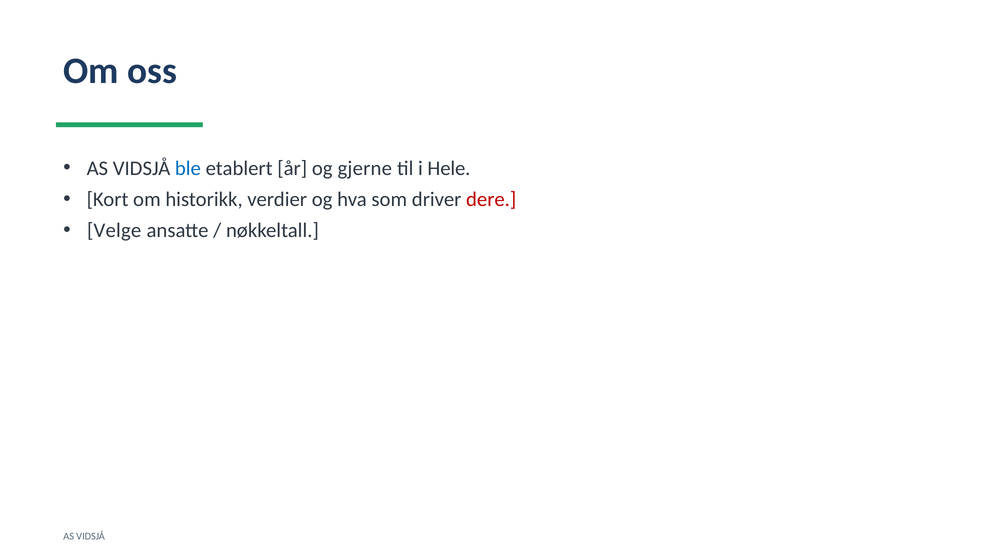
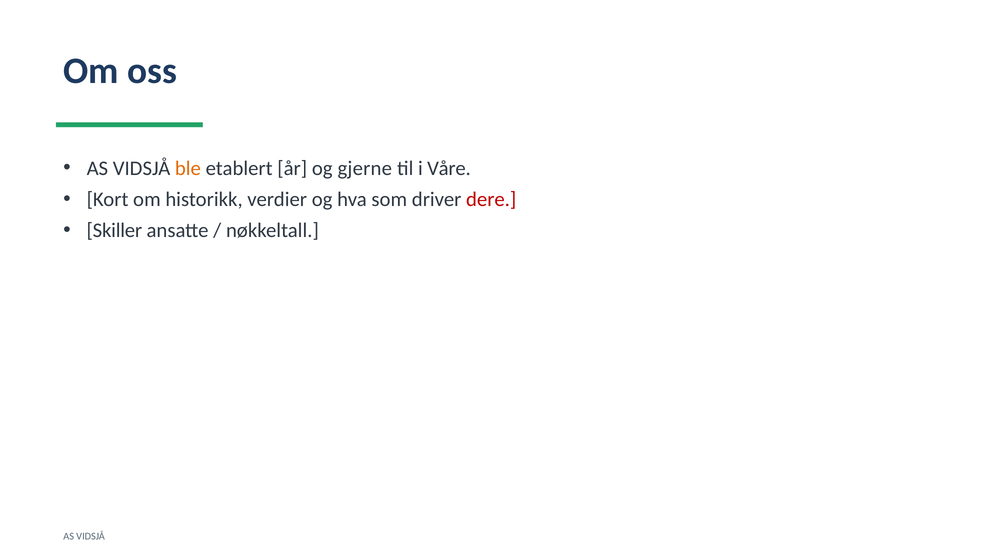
ble colour: blue -> orange
Hele: Hele -> Våre
Velge: Velge -> Skiller
